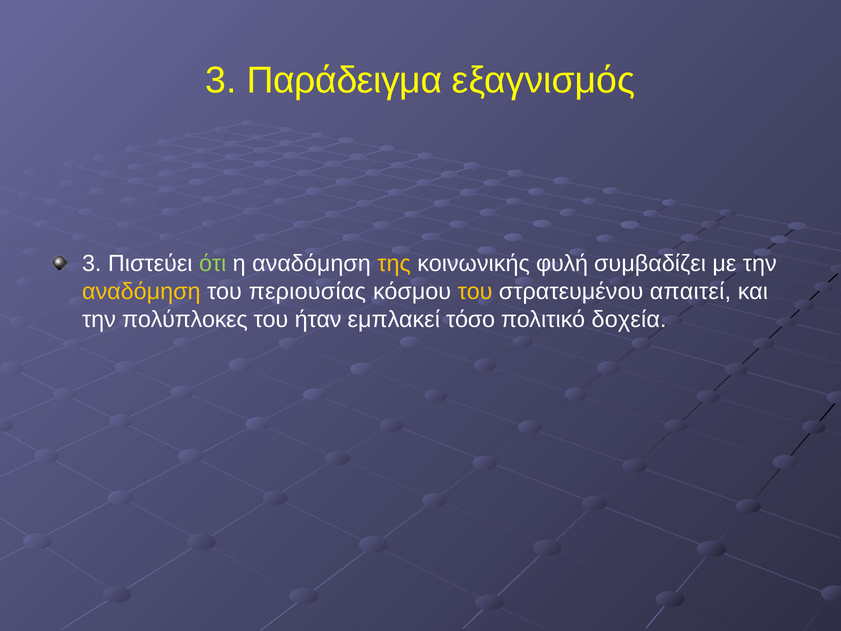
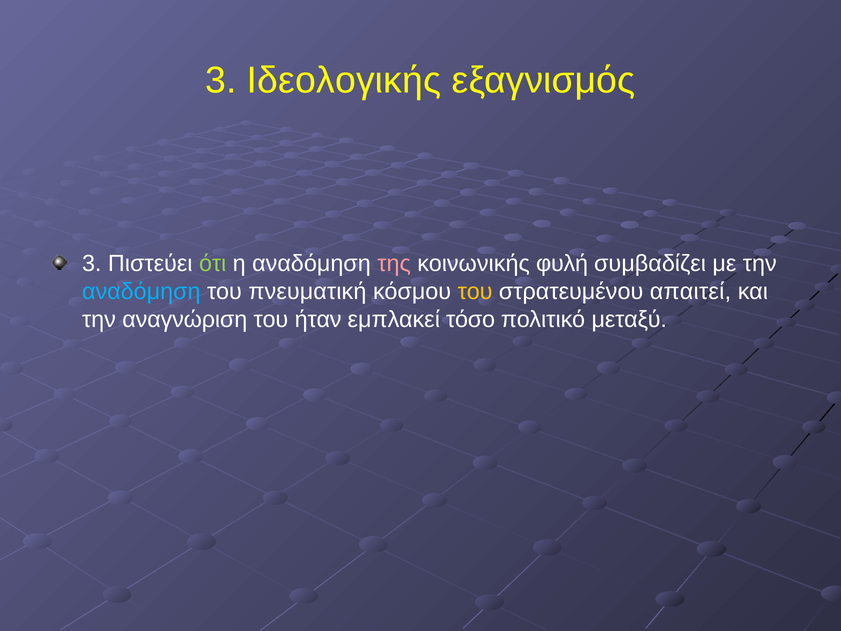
Παράδειγμα: Παράδειγμα -> Ιδεολογικής
της colour: yellow -> pink
αναδόμηση at (141, 291) colour: yellow -> light blue
περιουσίας: περιουσίας -> πνευματική
πολύπλοκες: πολύπλοκες -> αναγνώριση
δοχεία: δοχεία -> μεταξύ
